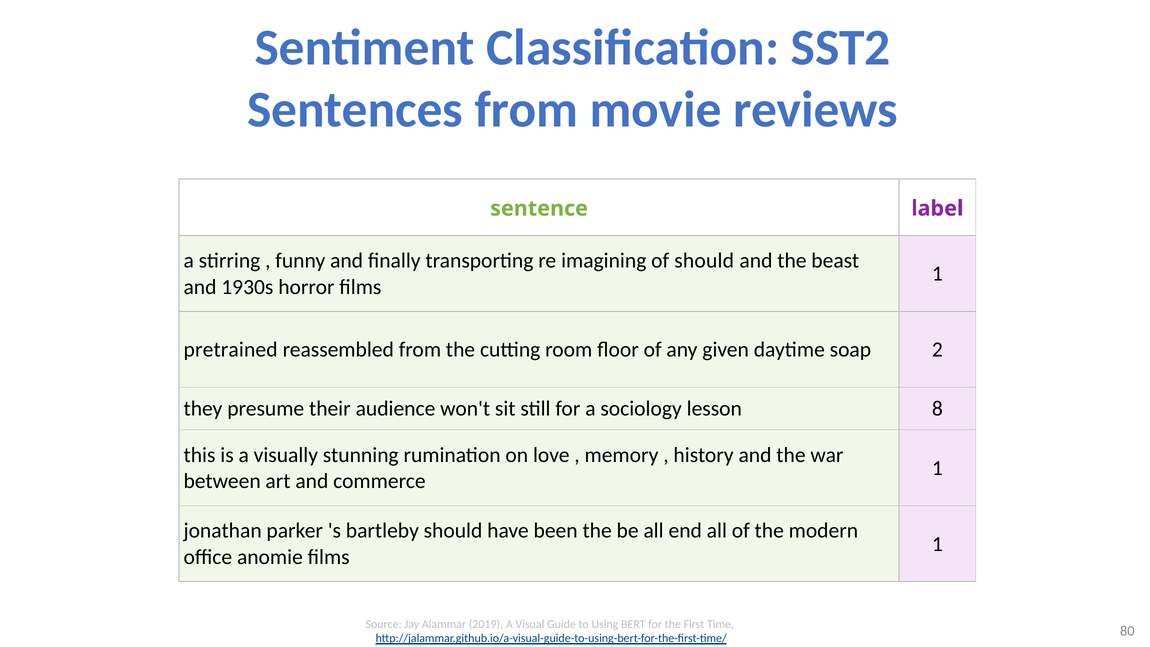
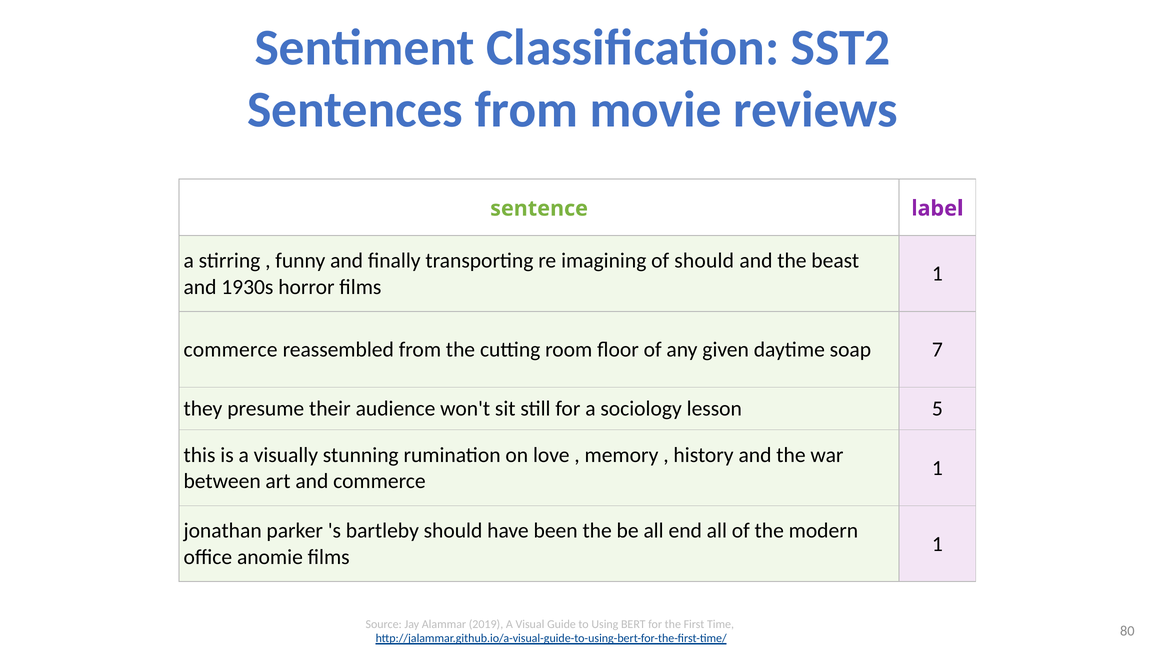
pretrained at (231, 350): pretrained -> commerce
2: 2 -> 7
8: 8 -> 5
